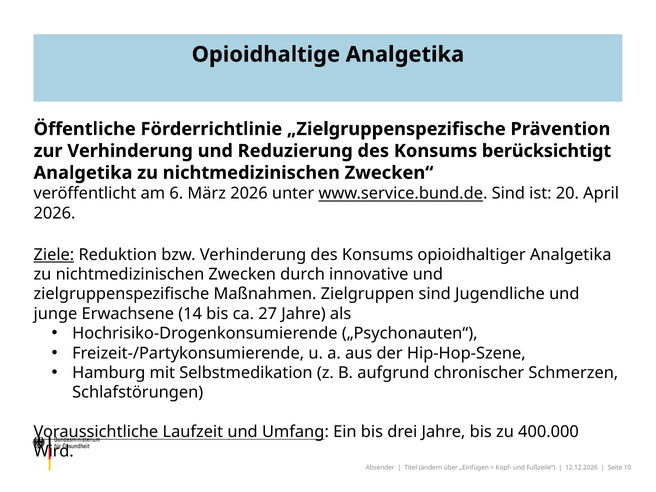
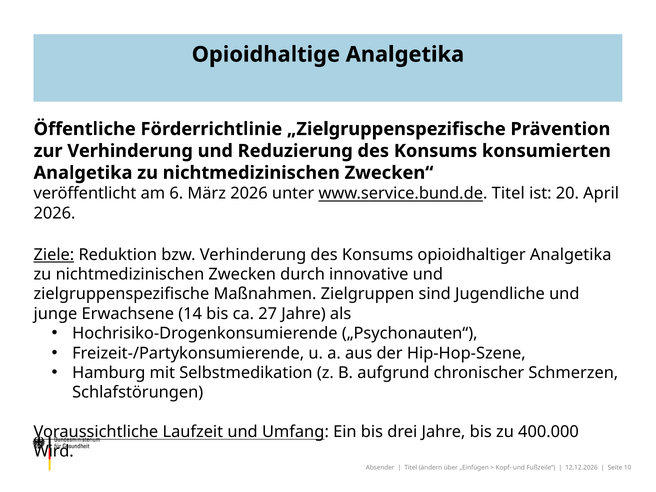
berücksichtigt: berücksichtigt -> konsumierten
www.service.bund.de Sind: Sind -> Titel
